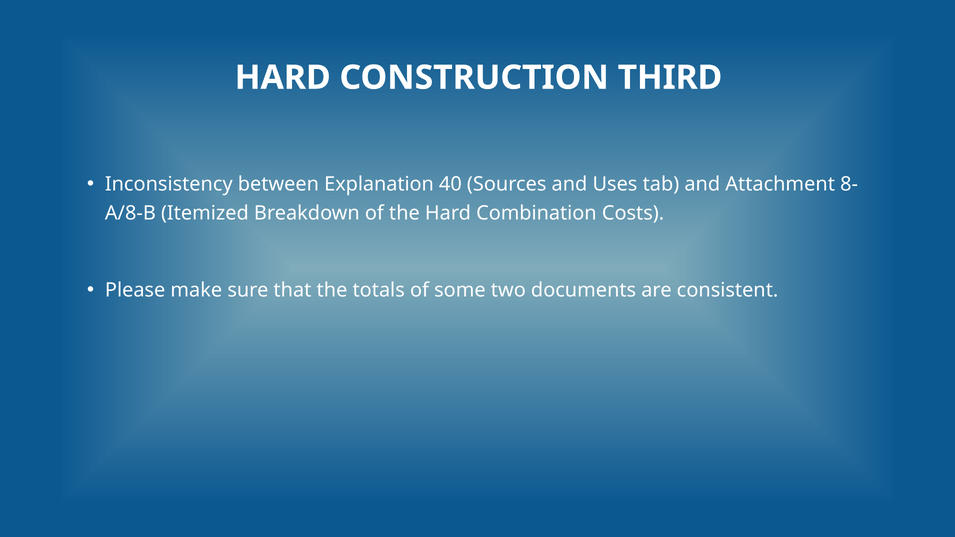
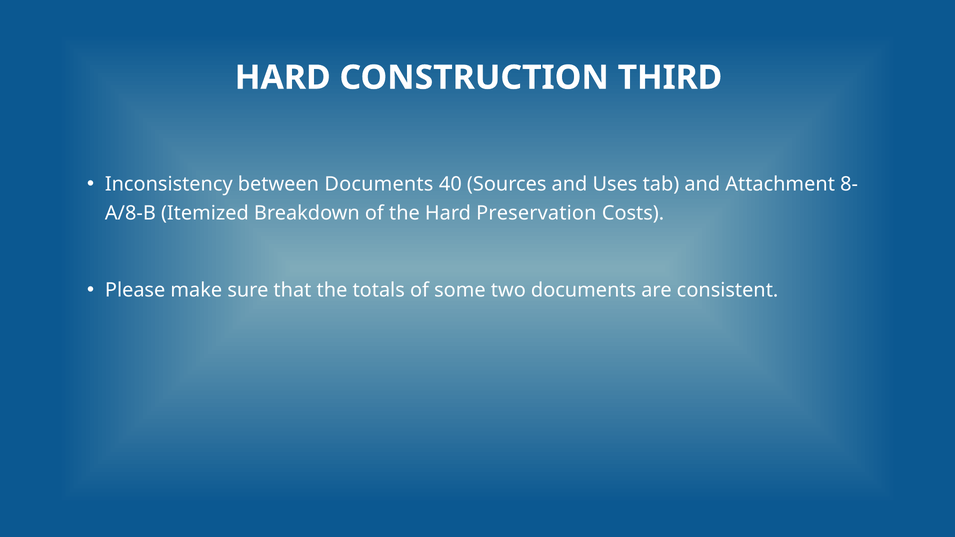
between Explanation: Explanation -> Documents
Combination: Combination -> Preservation
